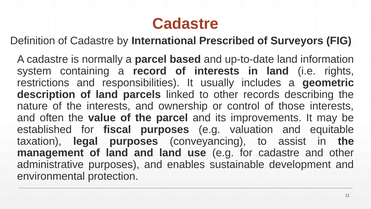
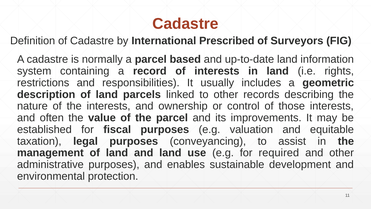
for cadastre: cadastre -> required
